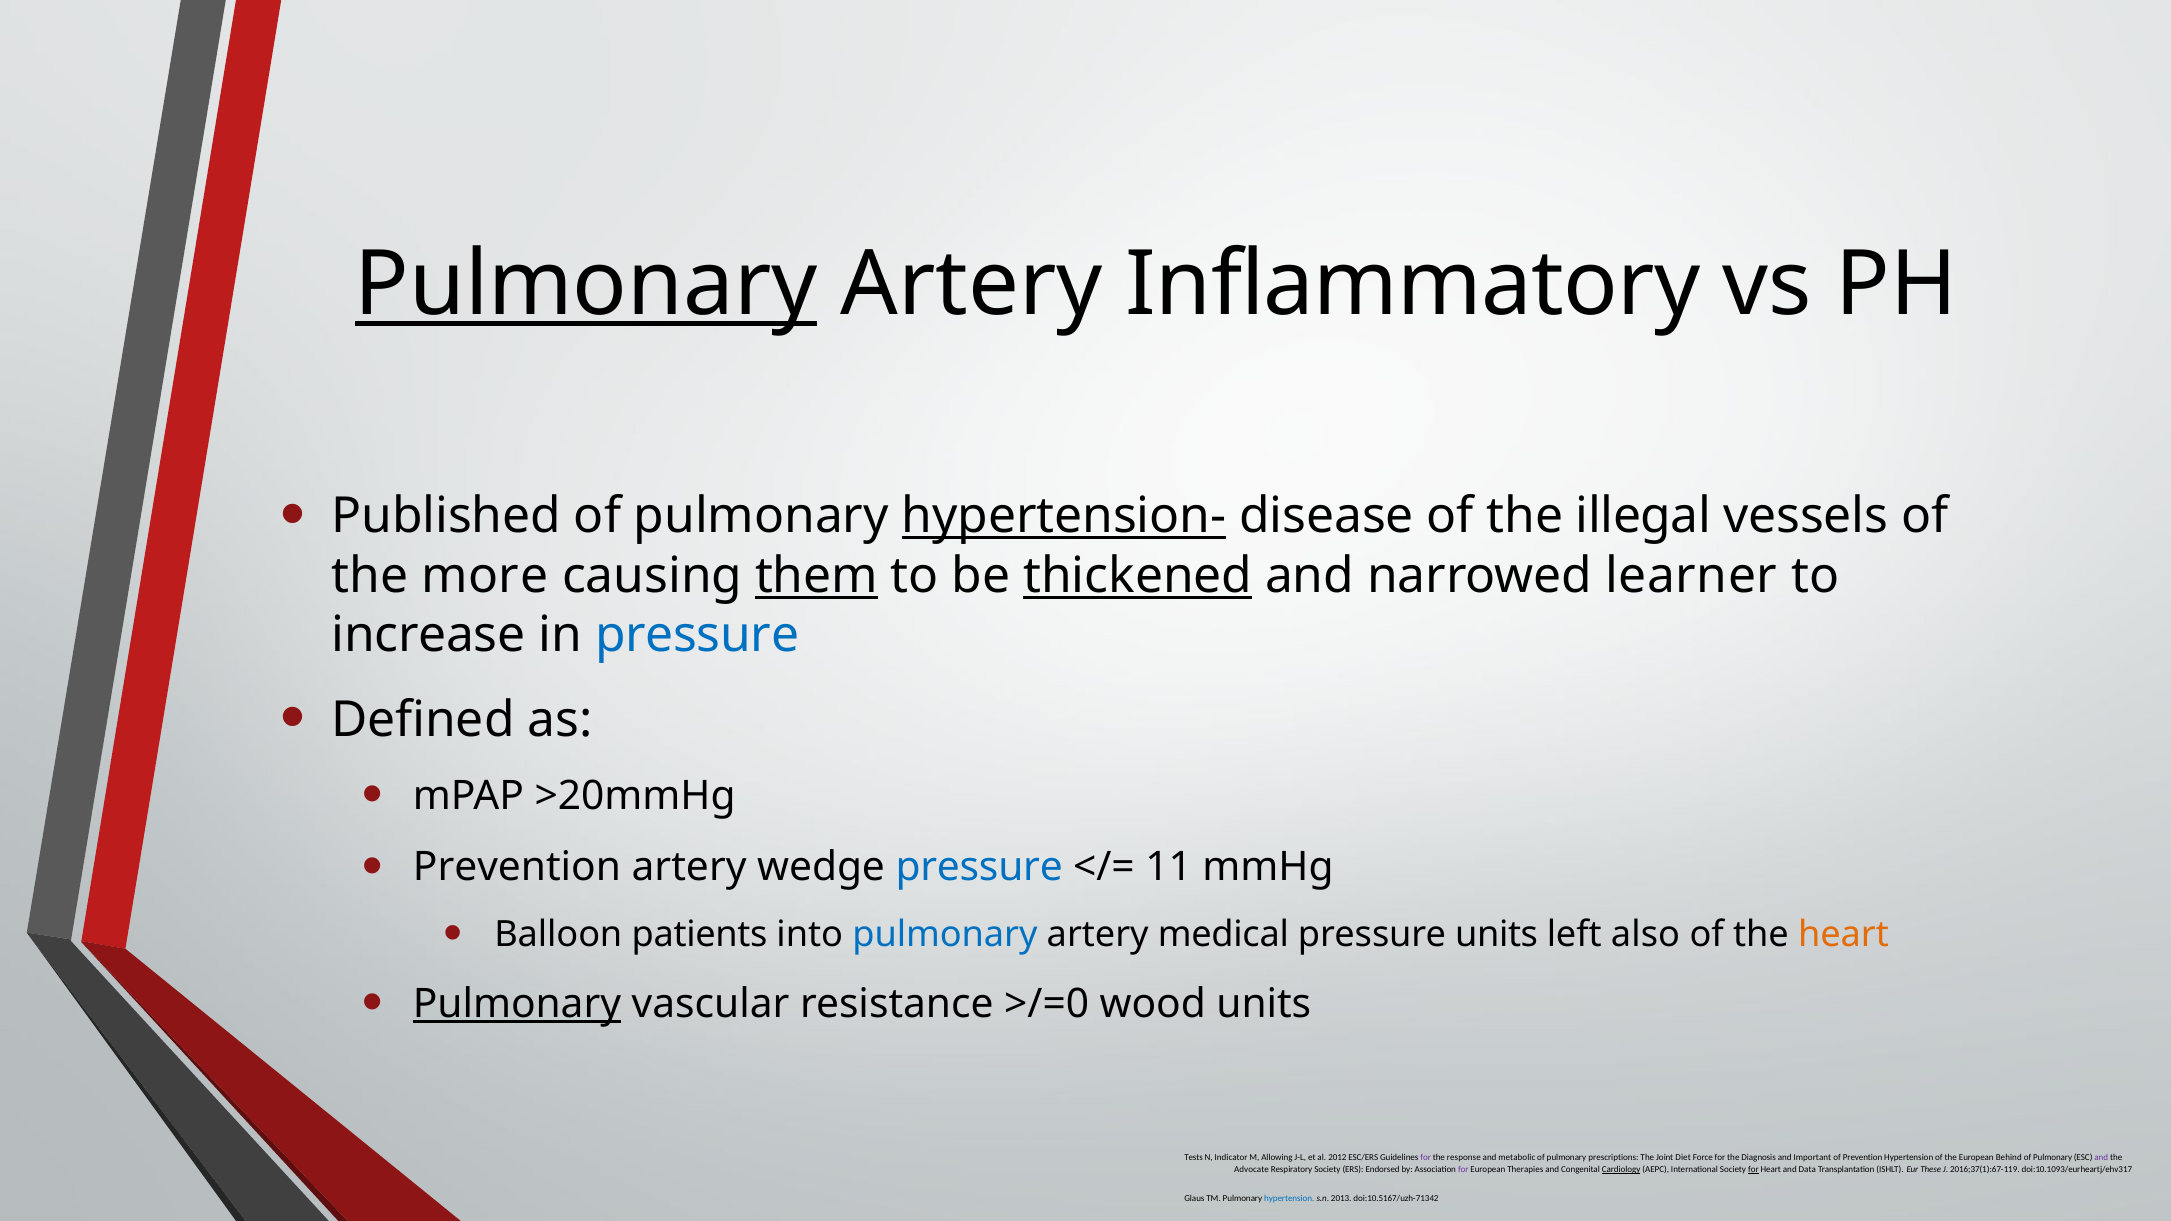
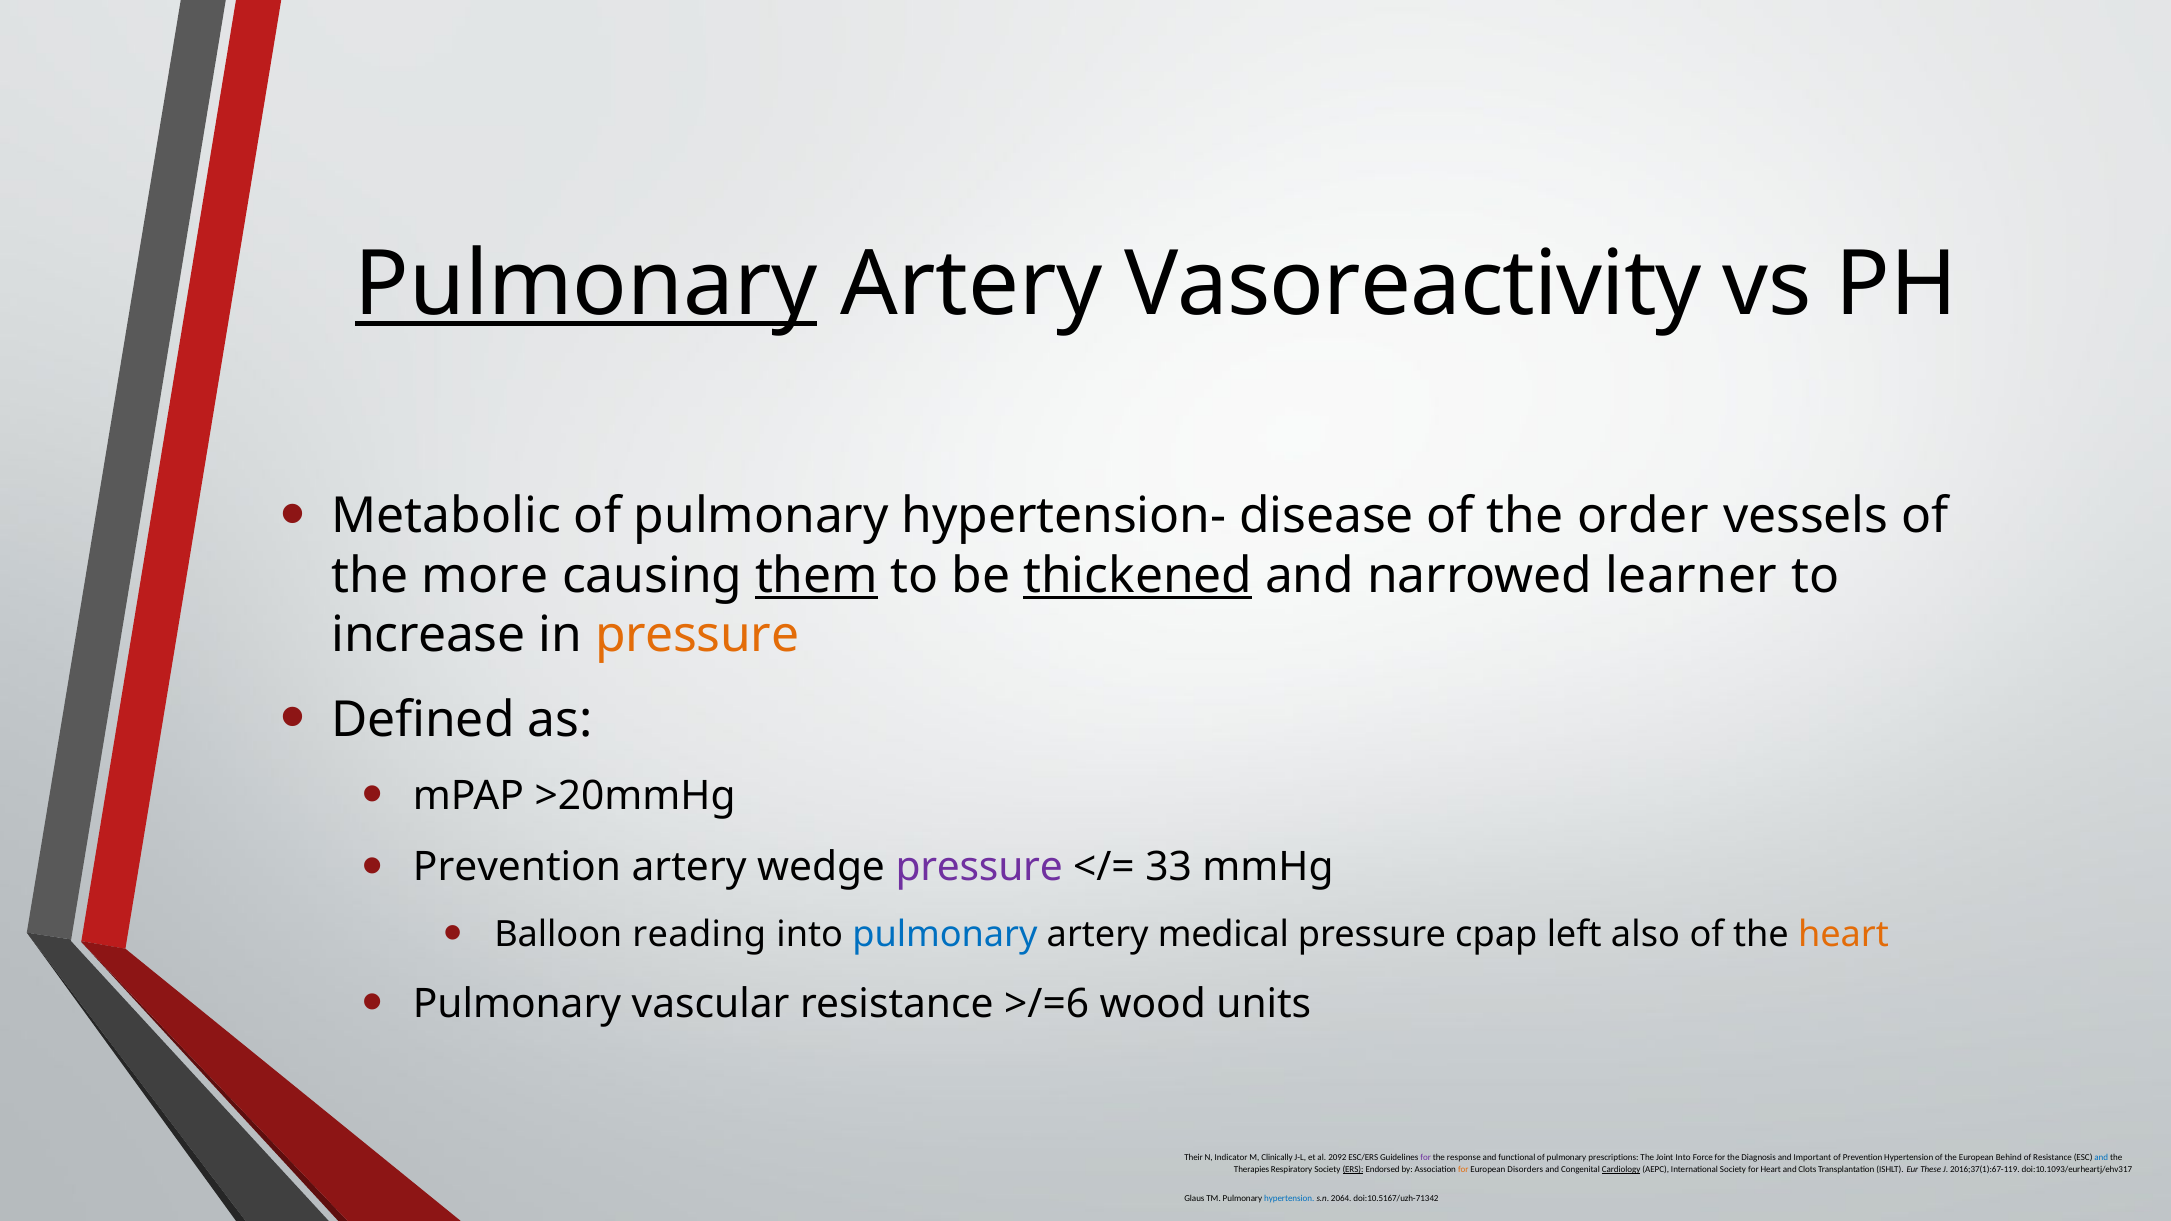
Inflammatory: Inflammatory -> Vasoreactivity
Published: Published -> Metabolic
hypertension- underline: present -> none
illegal: illegal -> order
pressure at (697, 636) colour: blue -> orange
pressure at (979, 867) colour: blue -> purple
11: 11 -> 33
patients: patients -> reading
pressure units: units -> cpap
Pulmonary at (517, 1004) underline: present -> none
>/=0: >/=0 -> >/=6
Tests: Tests -> Their
Allowing: Allowing -> Clinically
2012: 2012 -> 2092
metabolic: metabolic -> functional
Joint Diet: Diet -> Into
Pulmonary at (2053, 1158): Pulmonary -> Resistance
and at (2101, 1158) colour: purple -> blue
Advocate: Advocate -> Therapies
ERS underline: none -> present
for at (1463, 1169) colour: purple -> orange
Therapies: Therapies -> Disorders
for at (1753, 1169) underline: present -> none
Data: Data -> Clots
2013: 2013 -> 2064
